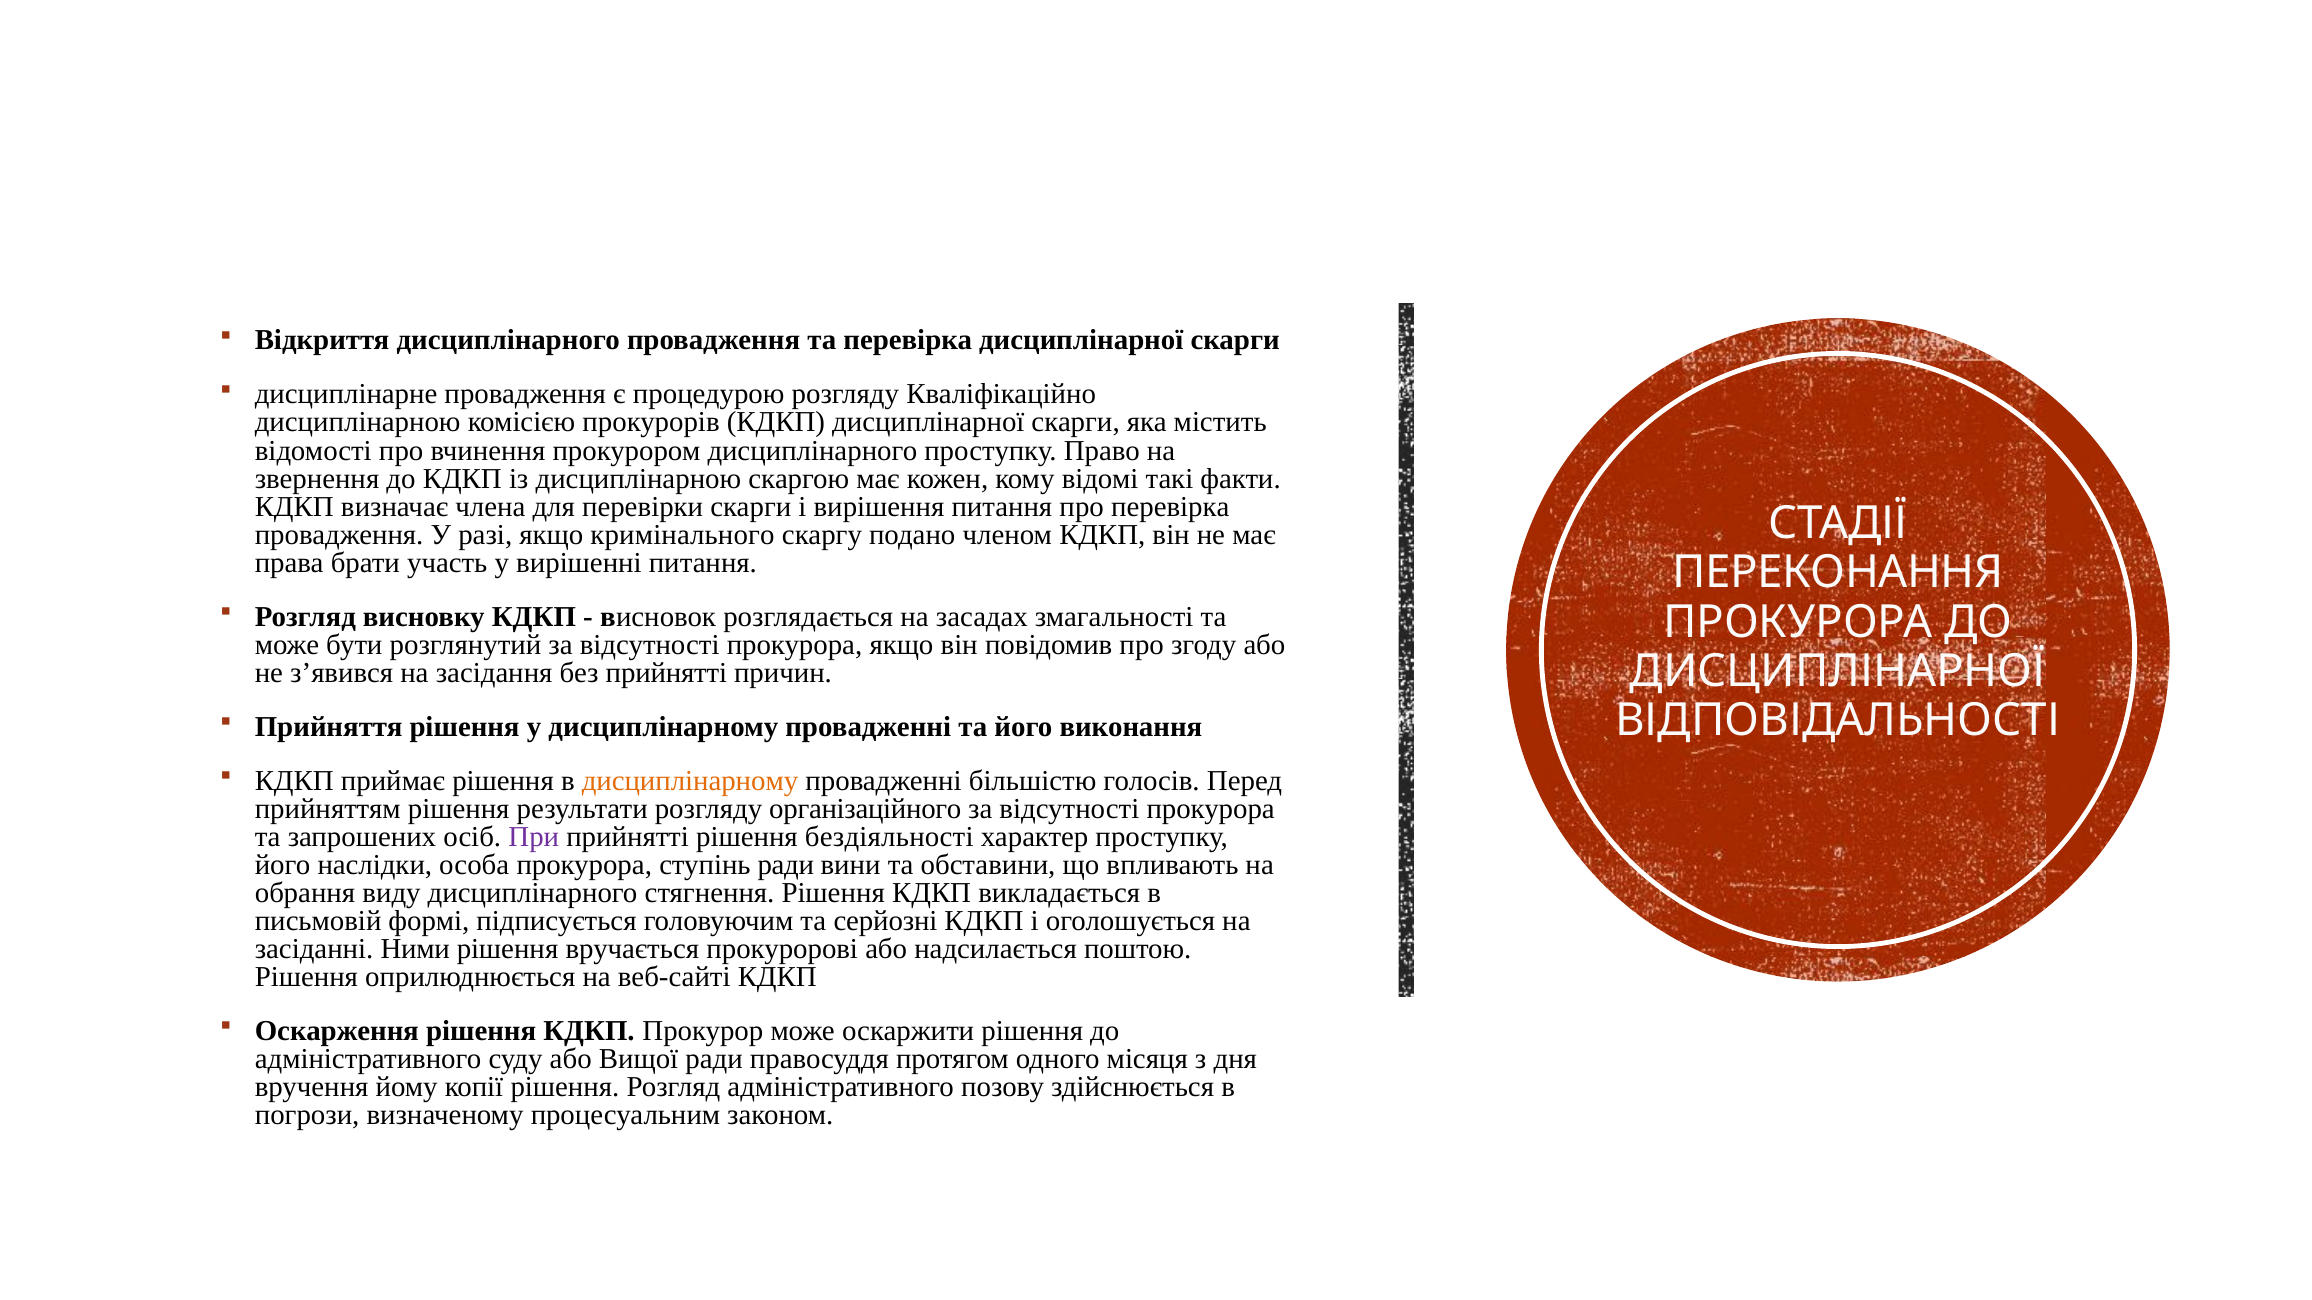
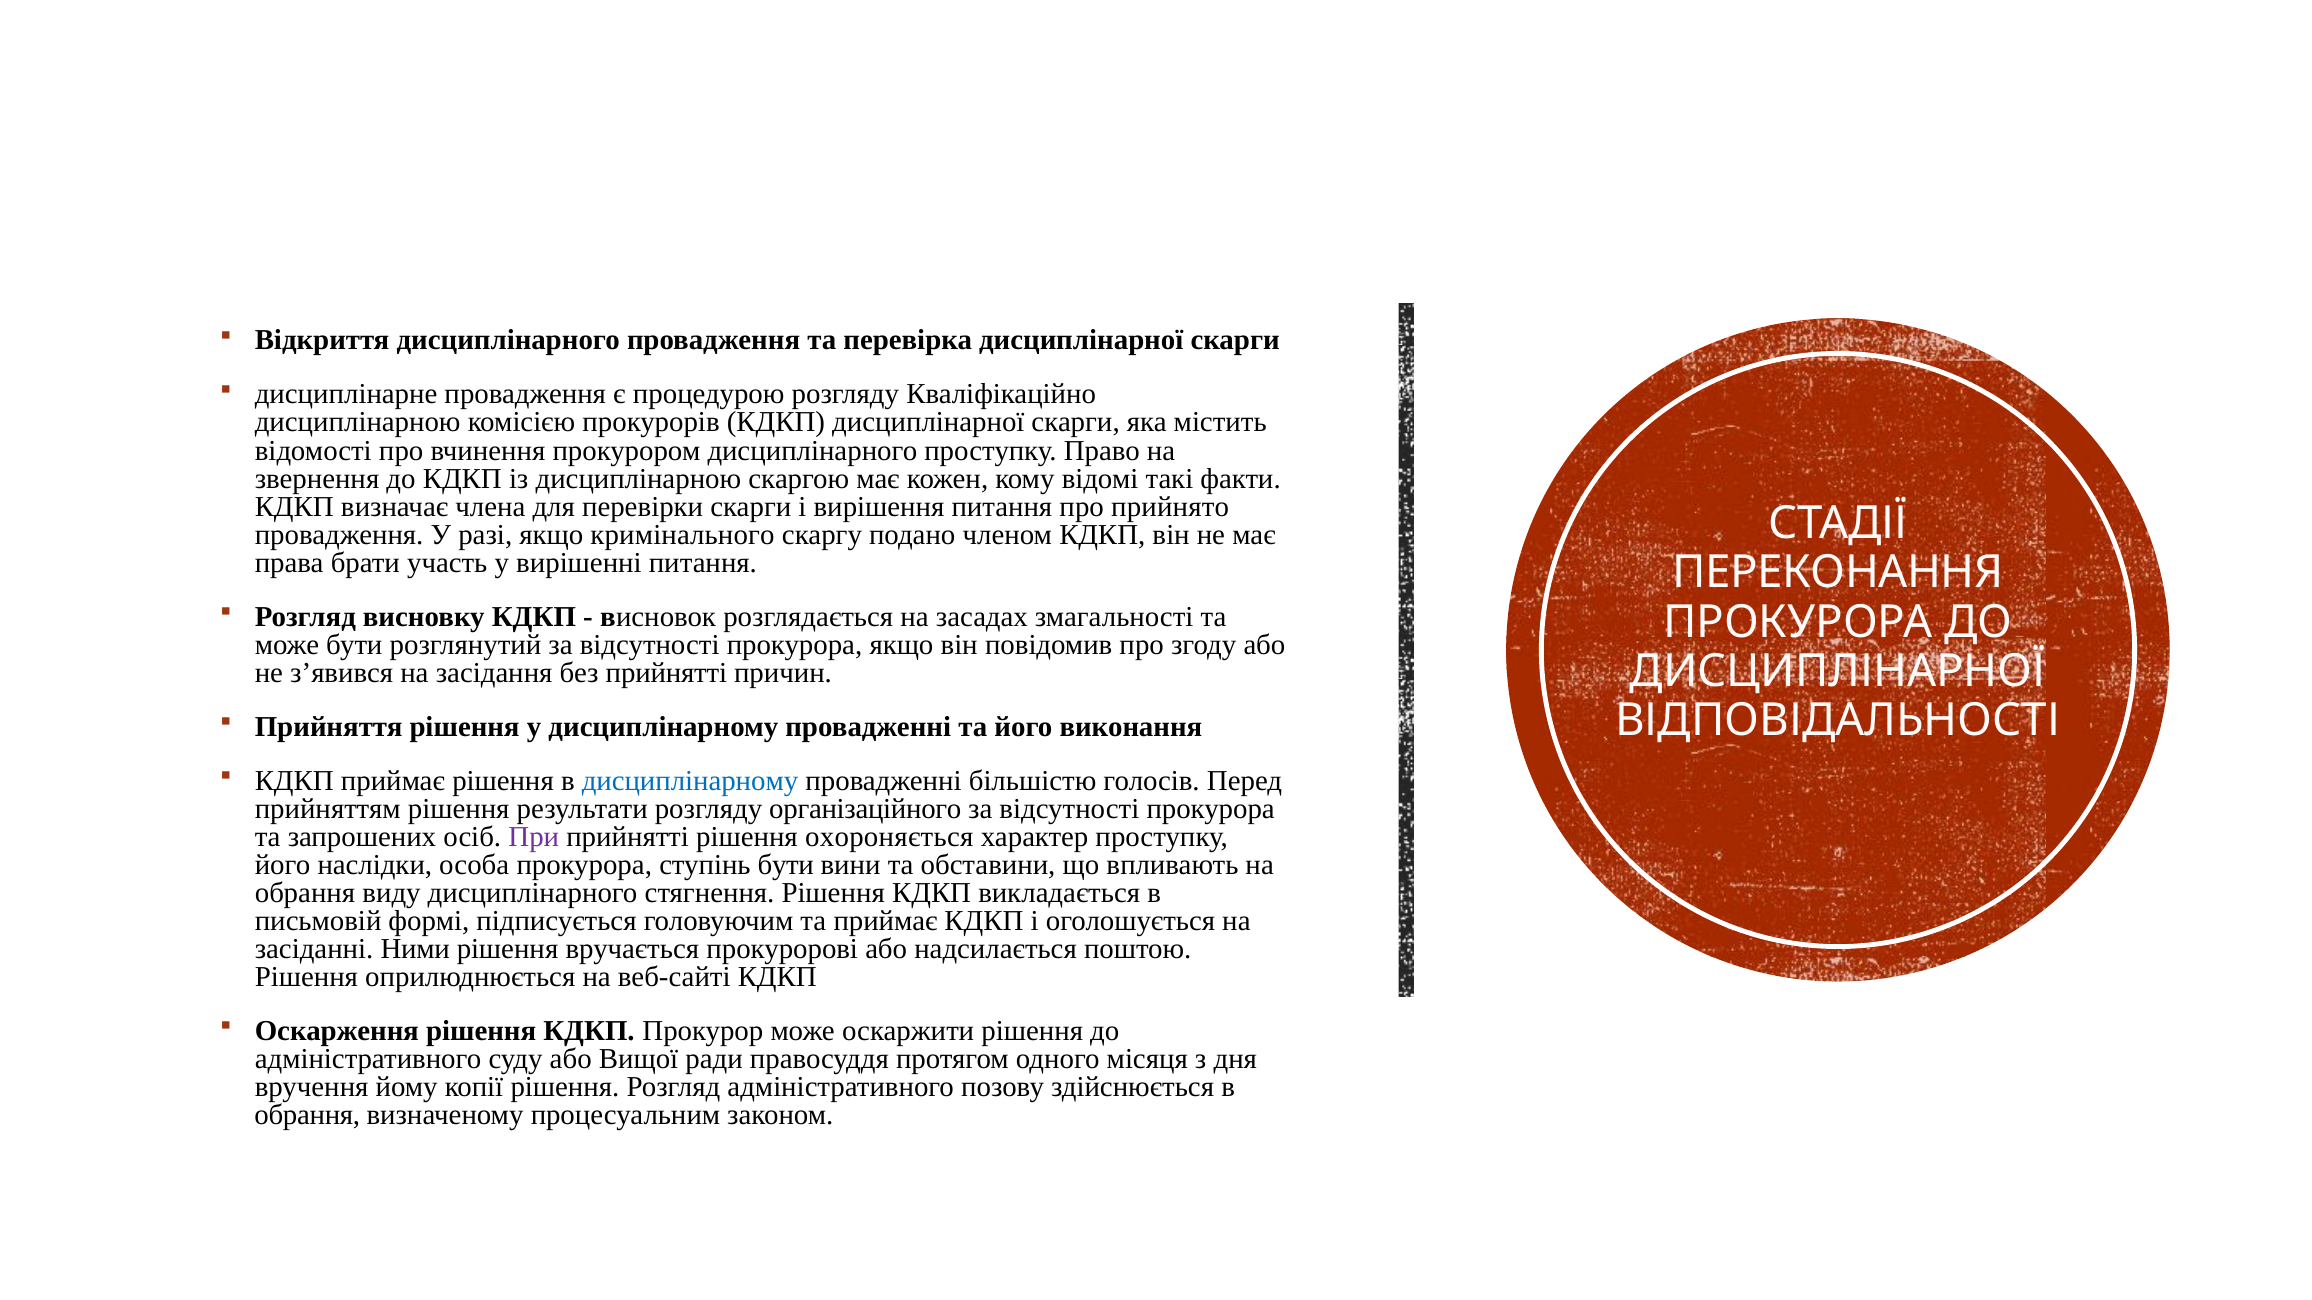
про перевірка: перевірка -> прийнято
дисциплінарному at (690, 781) colour: orange -> blue
бездіяльності: бездіяльності -> охороняється
ступінь ради: ради -> бути
та серйозні: серйозні -> приймає
погрози at (307, 1116): погрози -> обрання
